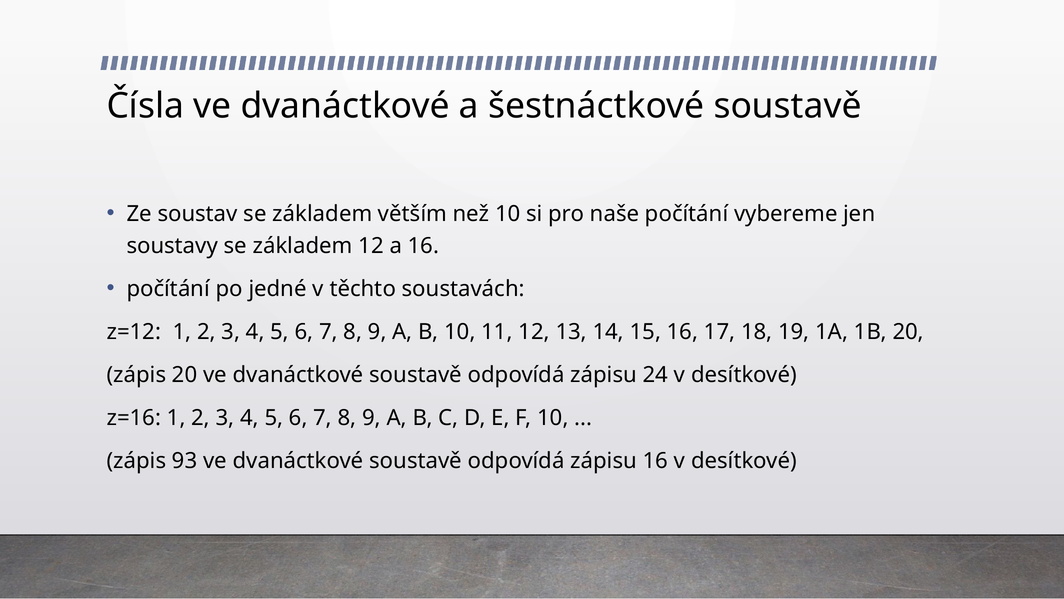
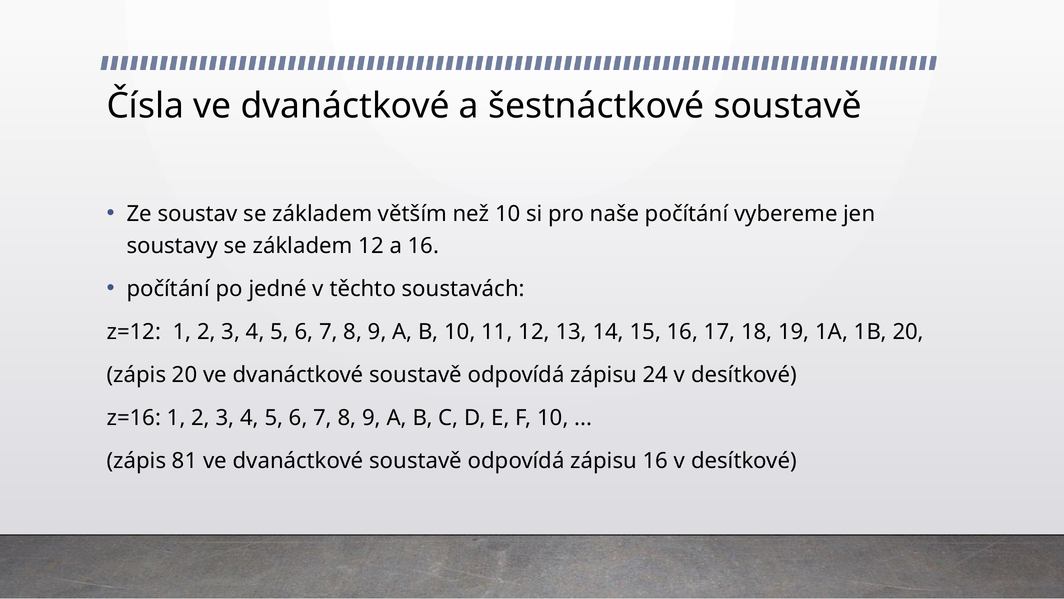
93: 93 -> 81
